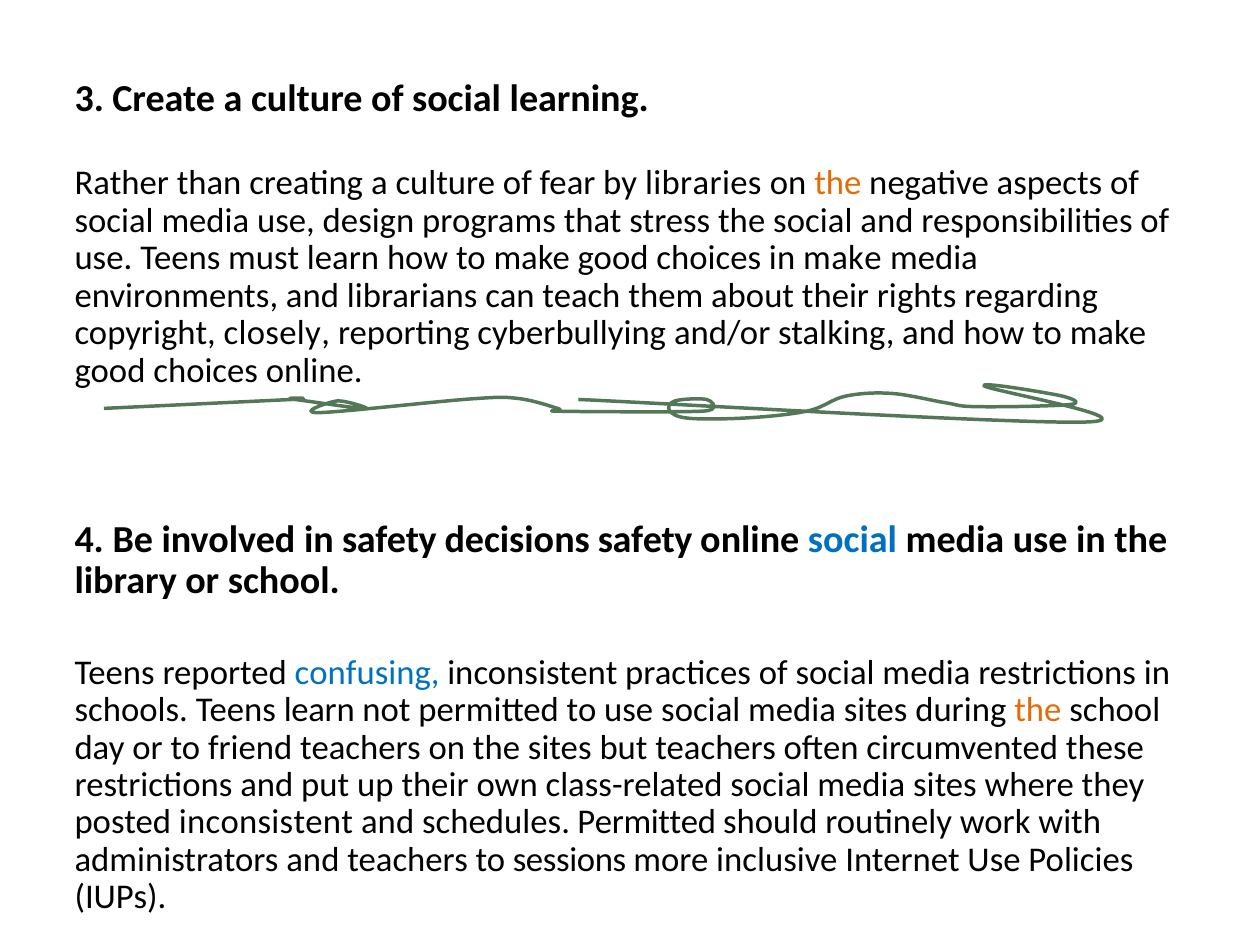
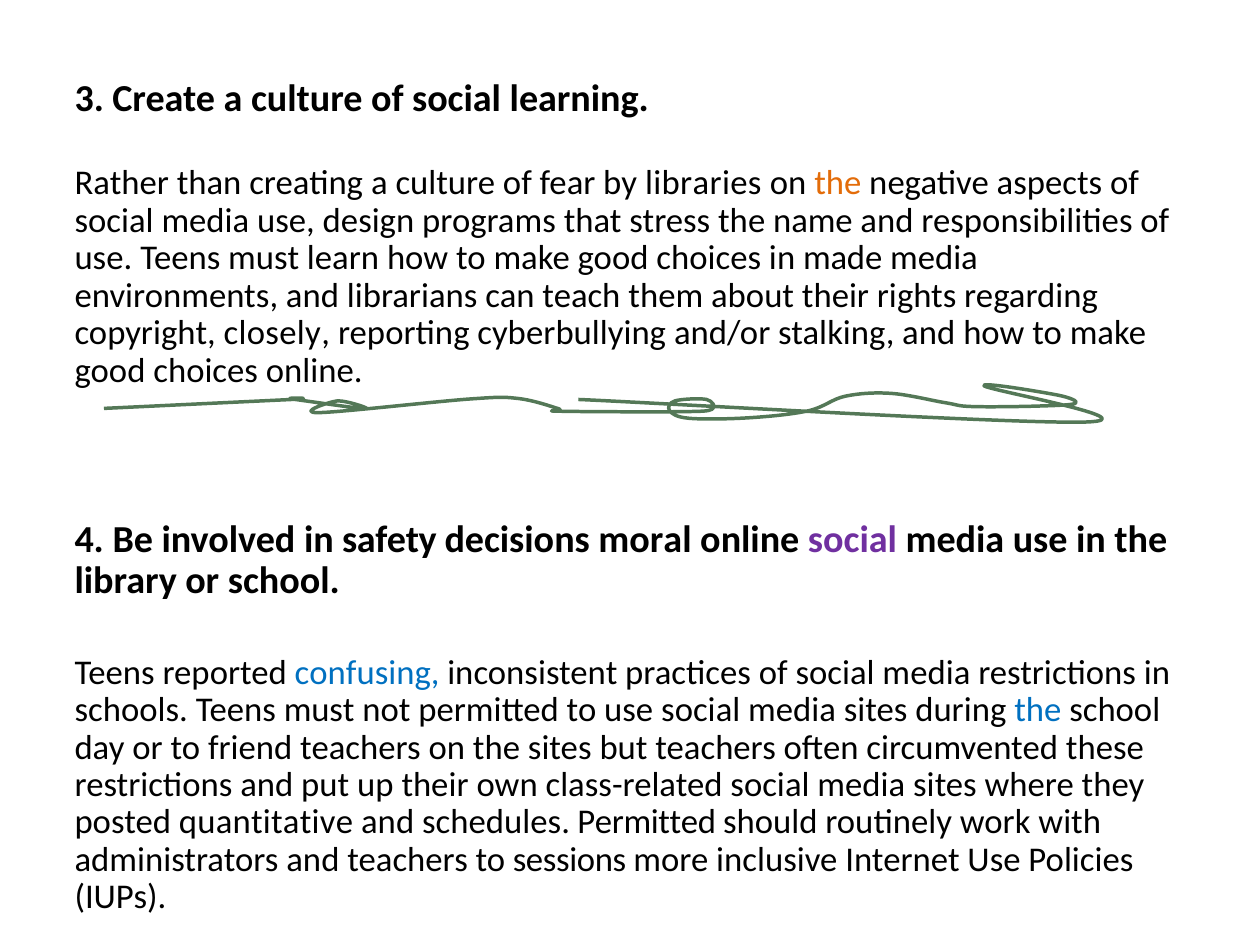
the social: social -> name
in make: make -> made
decisions safety: safety -> moral
social at (852, 539) colour: blue -> purple
schools Teens learn: learn -> must
the at (1038, 710) colour: orange -> blue
posted inconsistent: inconsistent -> quantitative
